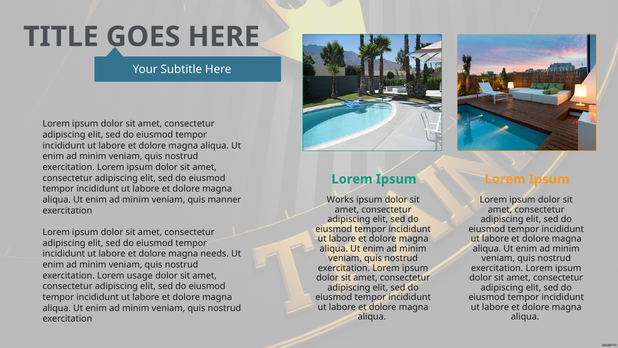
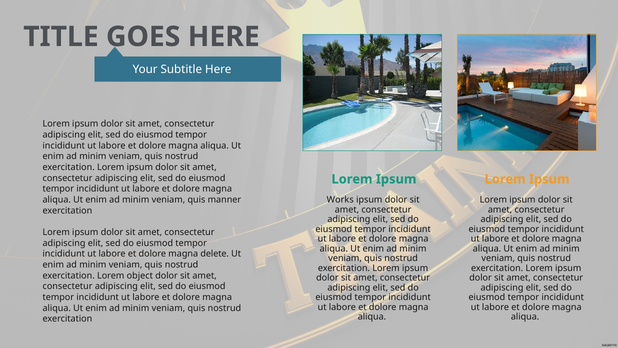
needs: needs -> delete
usage: usage -> object
